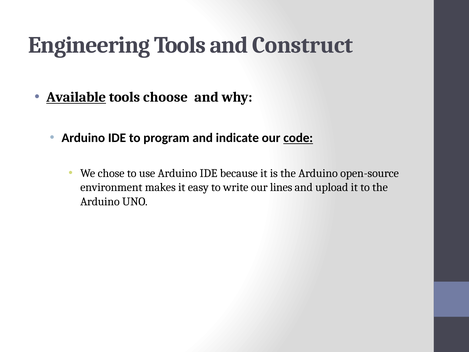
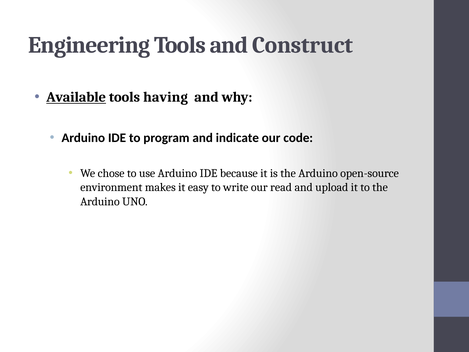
choose: choose -> having
code underline: present -> none
lines: lines -> read
